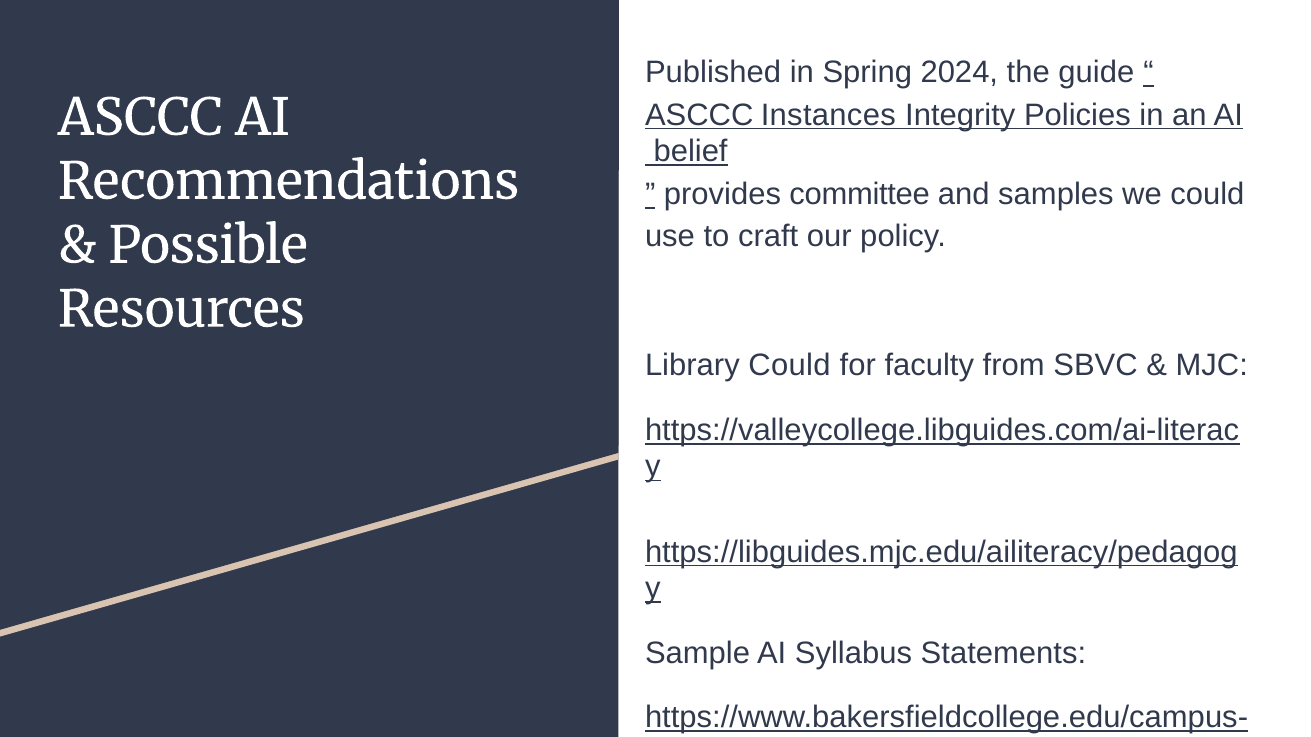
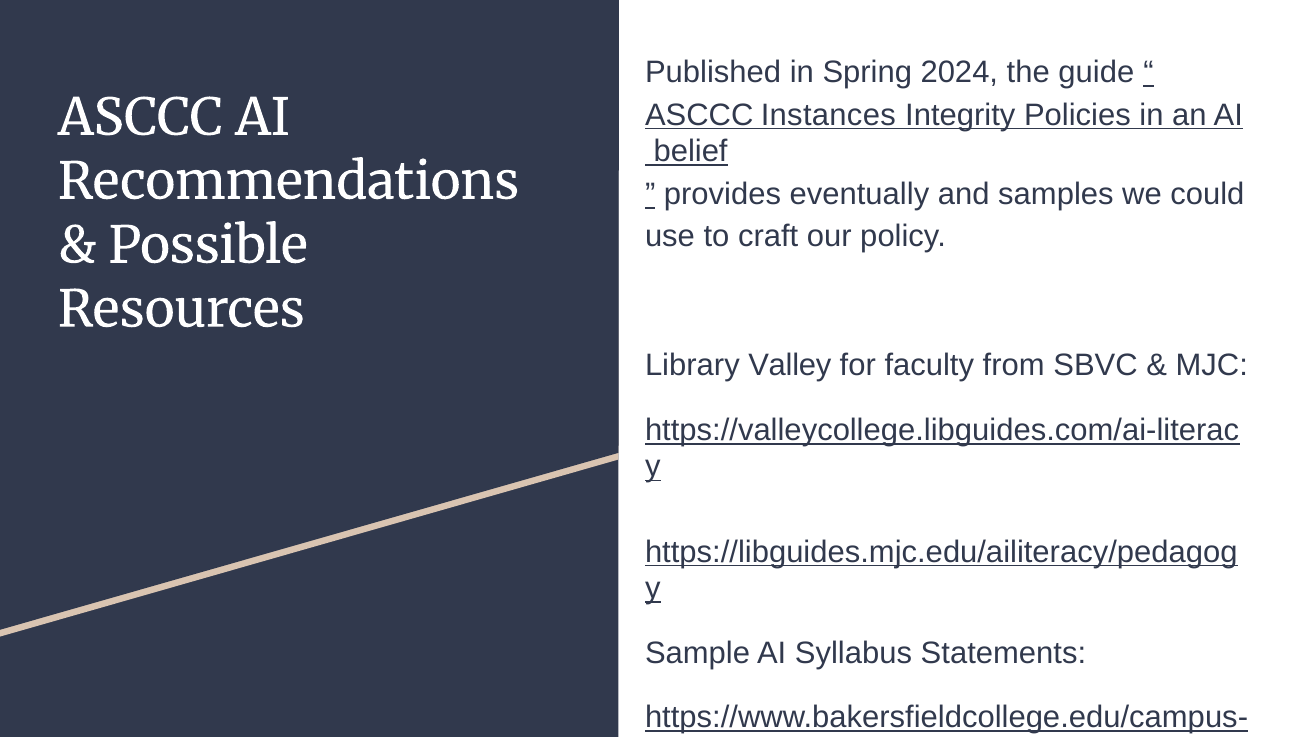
committee: committee -> eventually
Library Could: Could -> Valley
